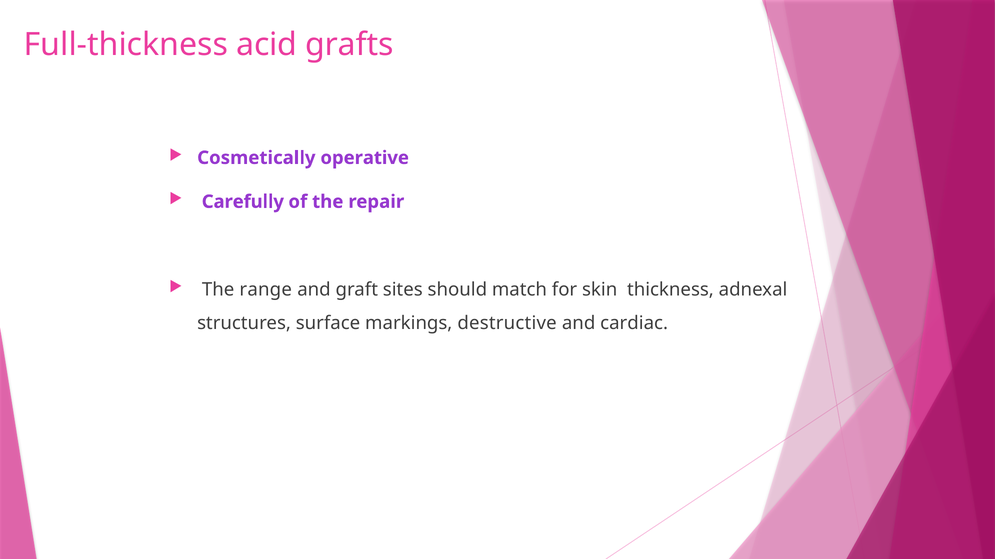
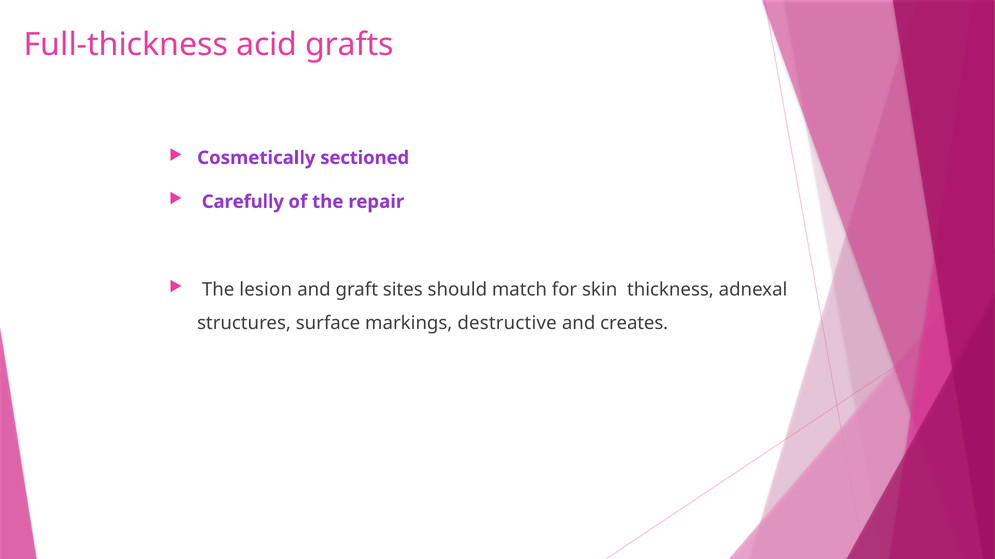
operative: operative -> sectioned
range: range -> lesion
cardiac: cardiac -> creates
